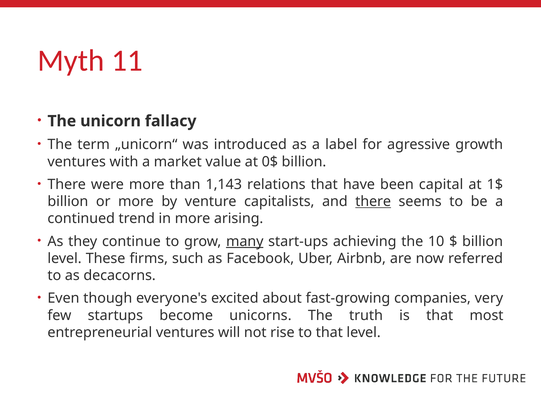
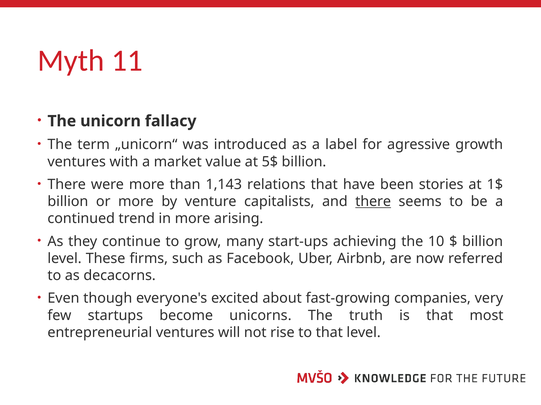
0$: 0$ -> 5$
capital: capital -> stories
many underline: present -> none
